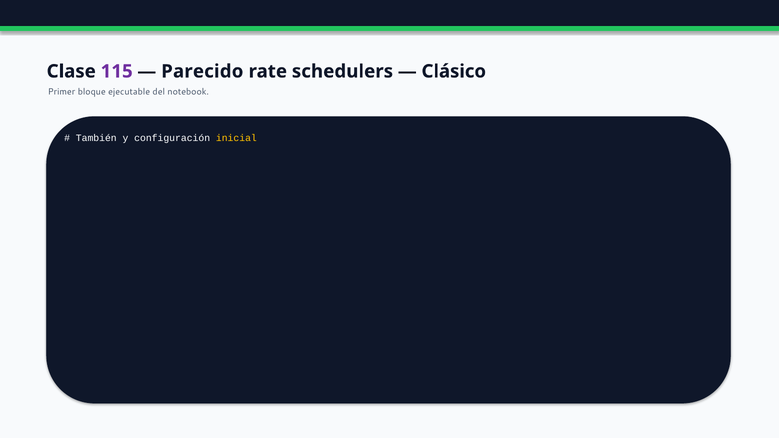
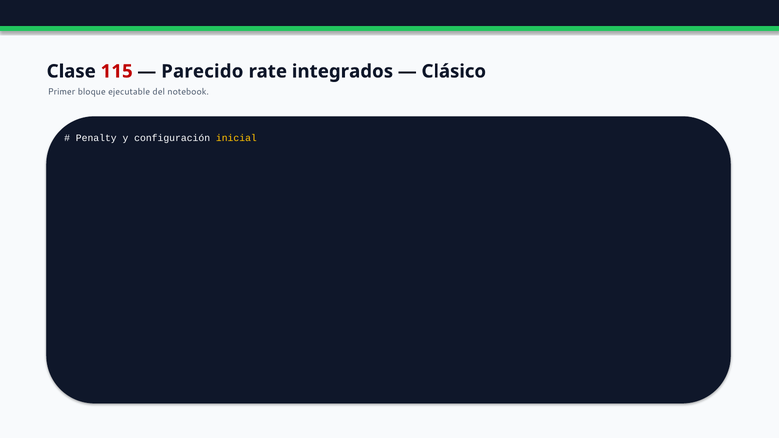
115 colour: purple -> red
schedulers: schedulers -> integrados
También: También -> Penalty
